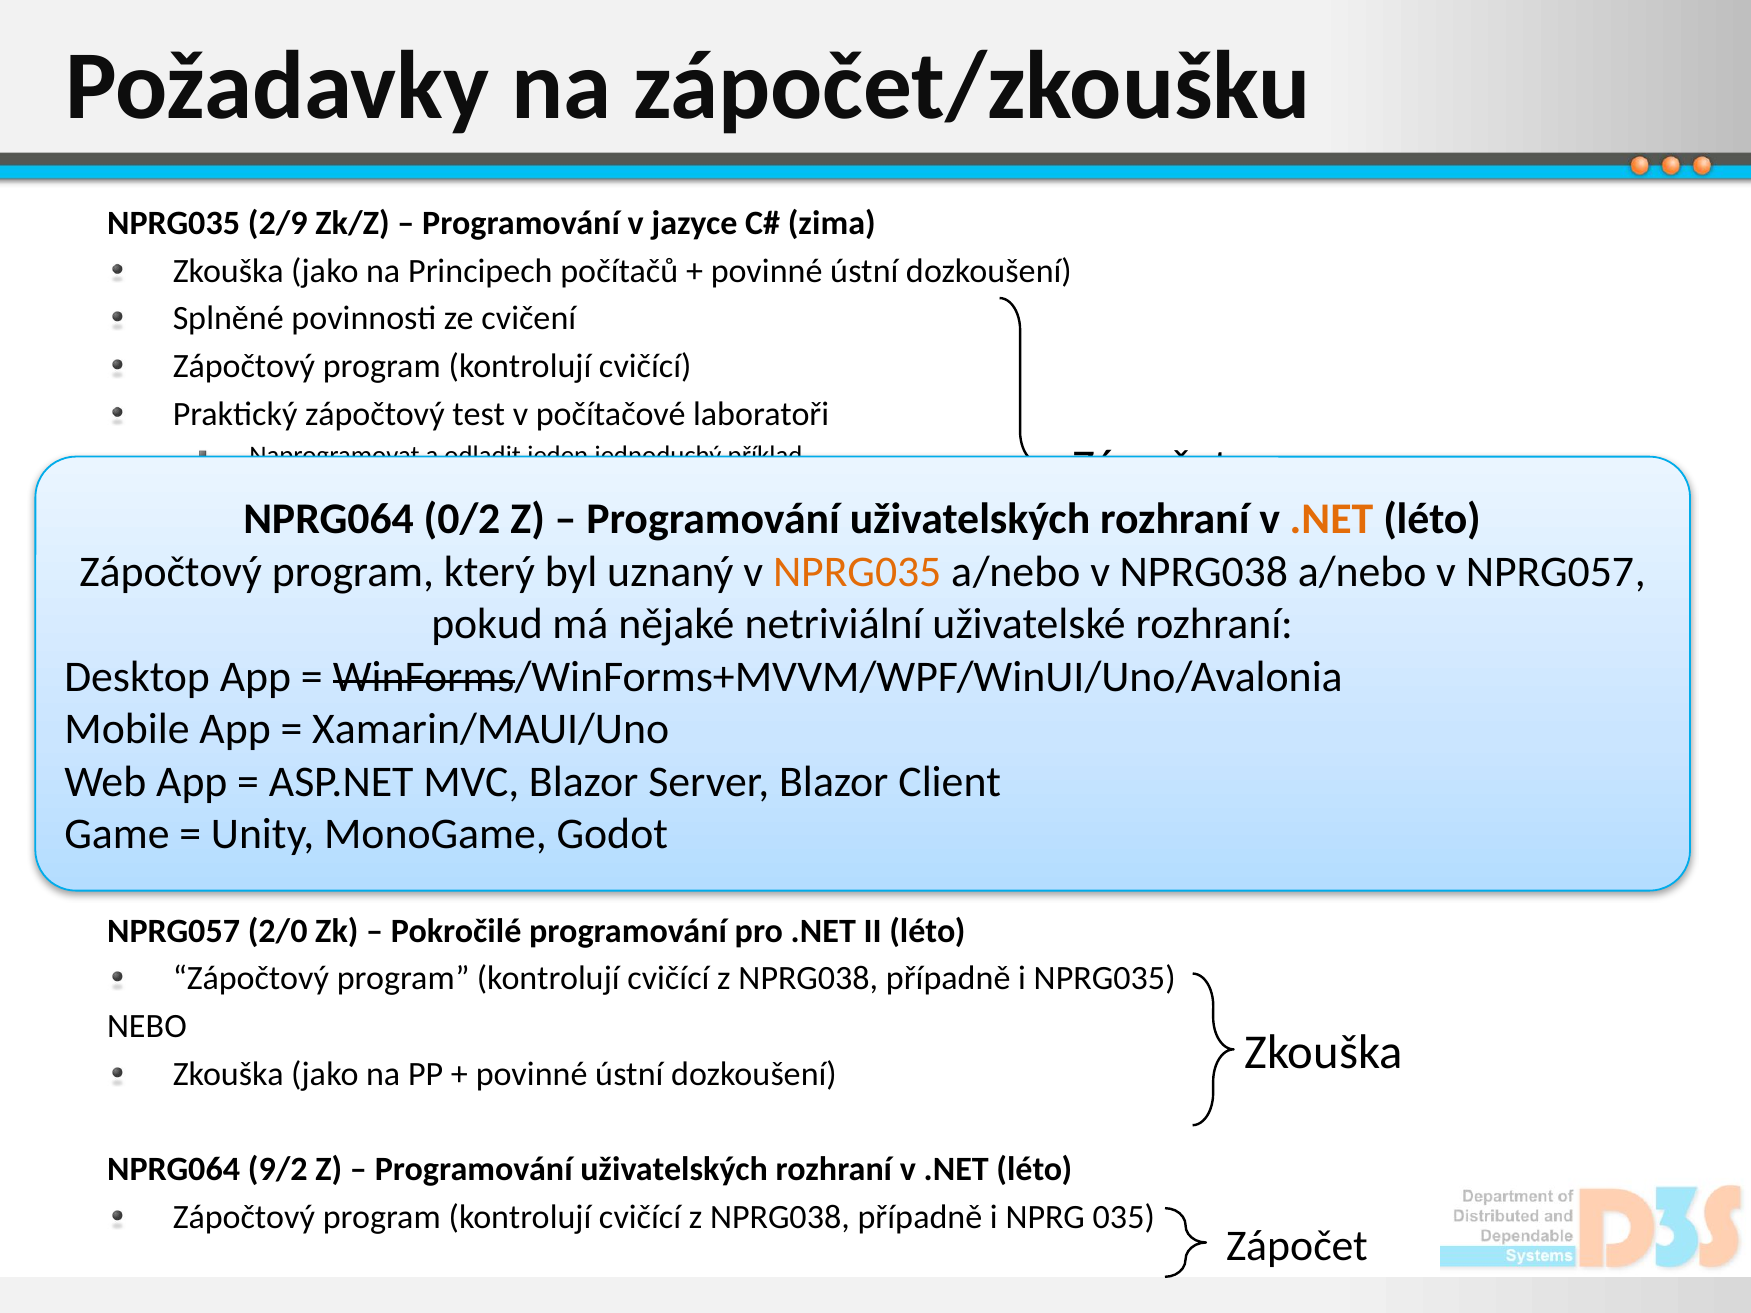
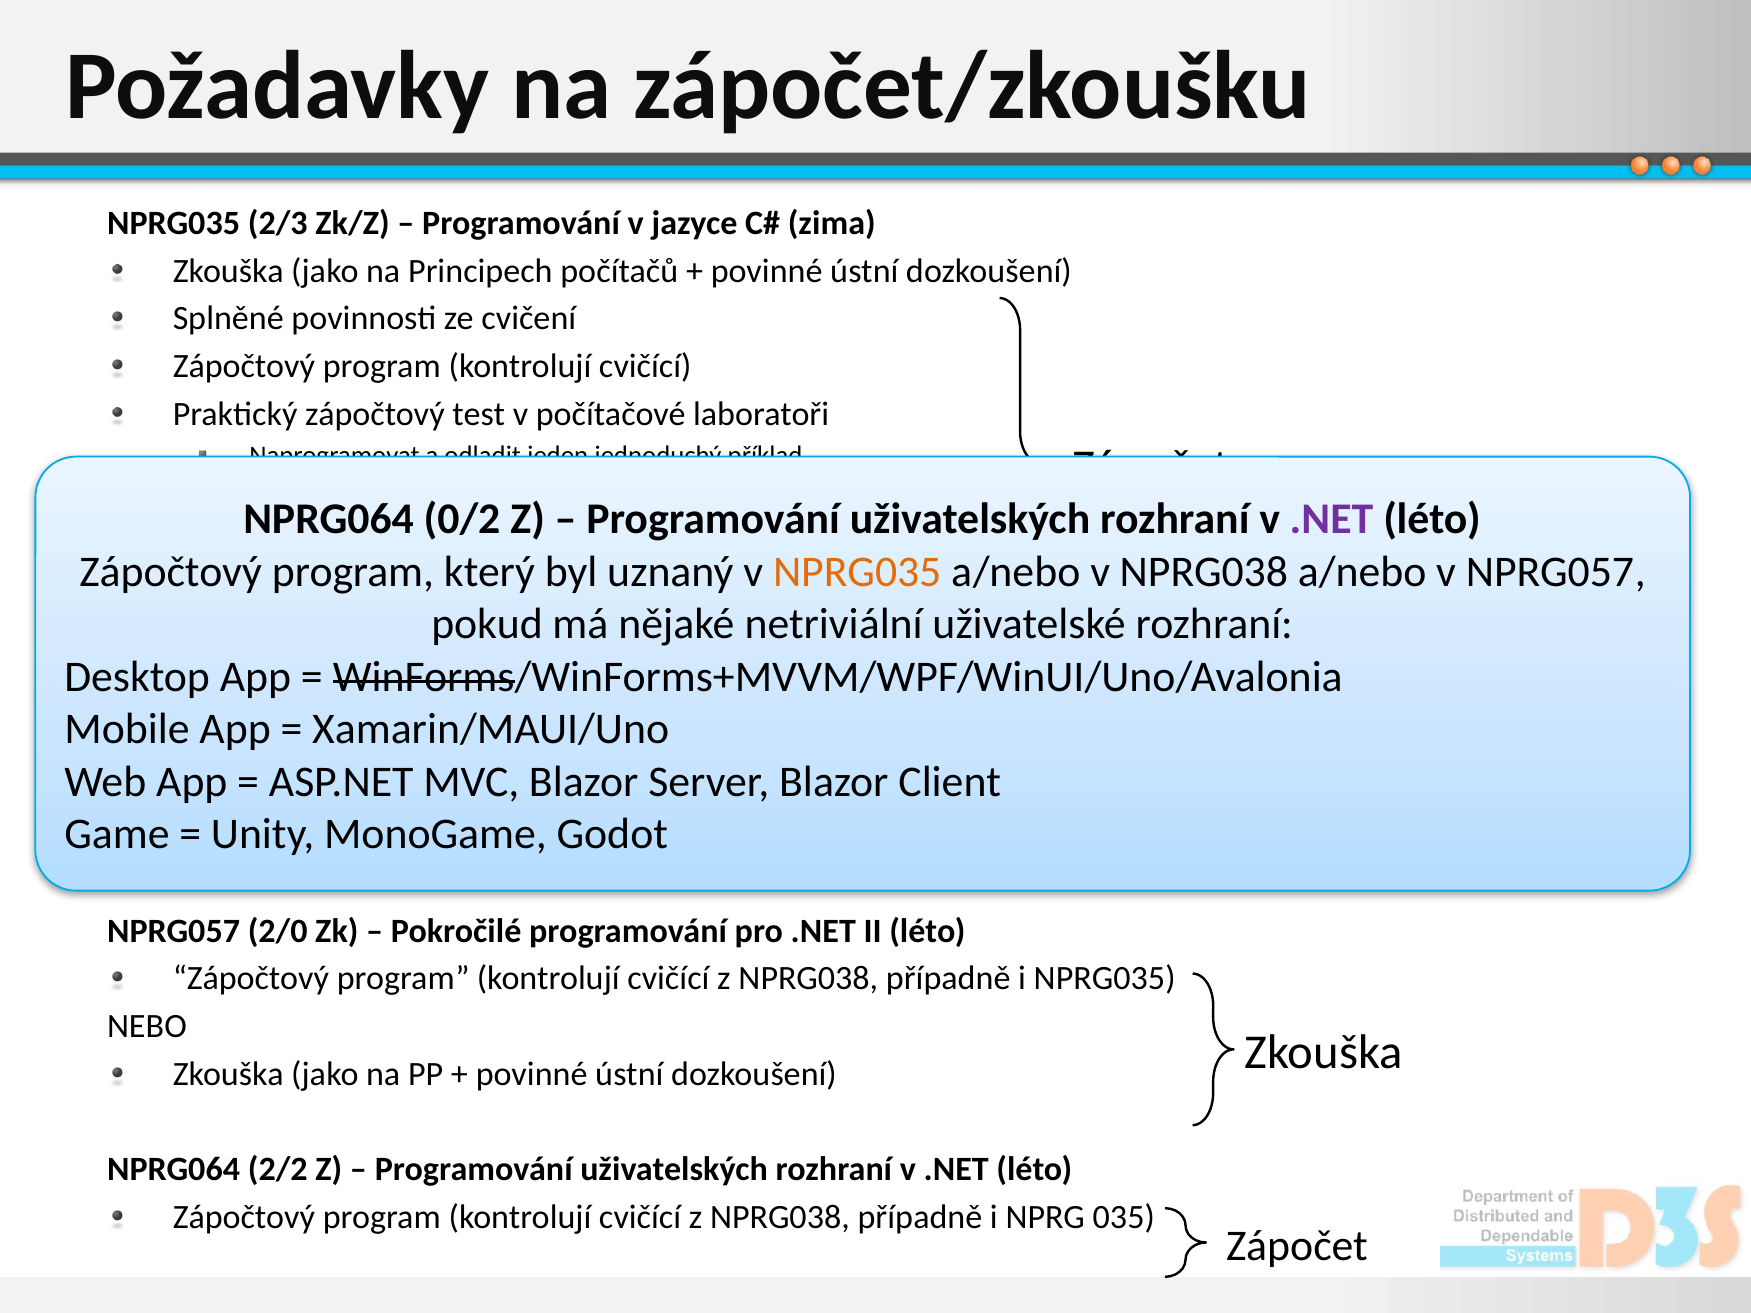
2/9: 2/9 -> 2/3
.NET at (1332, 519) colour: orange -> purple
NPRG064 9/2: 9/2 -> 2/2
